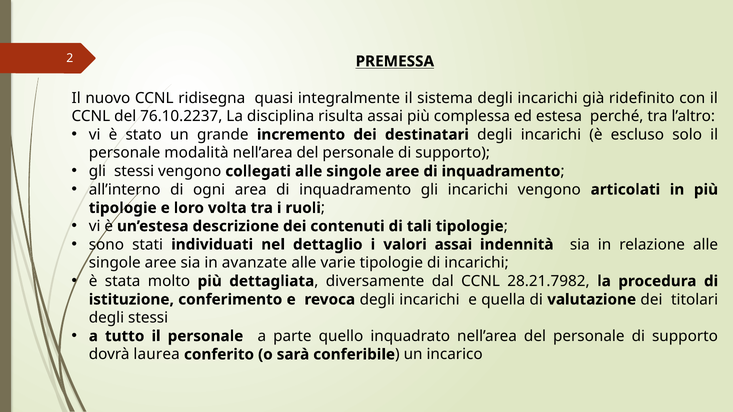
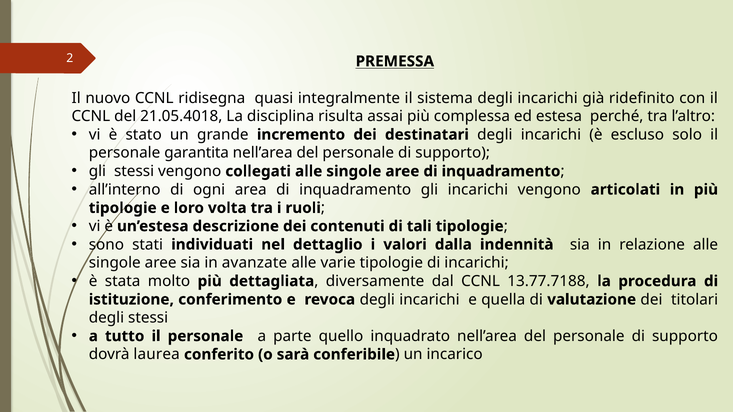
76.10.2237: 76.10.2237 -> 21.05.4018
modalità: modalità -> garantita
valori assai: assai -> dalla
28.21.7982: 28.21.7982 -> 13.77.7188
